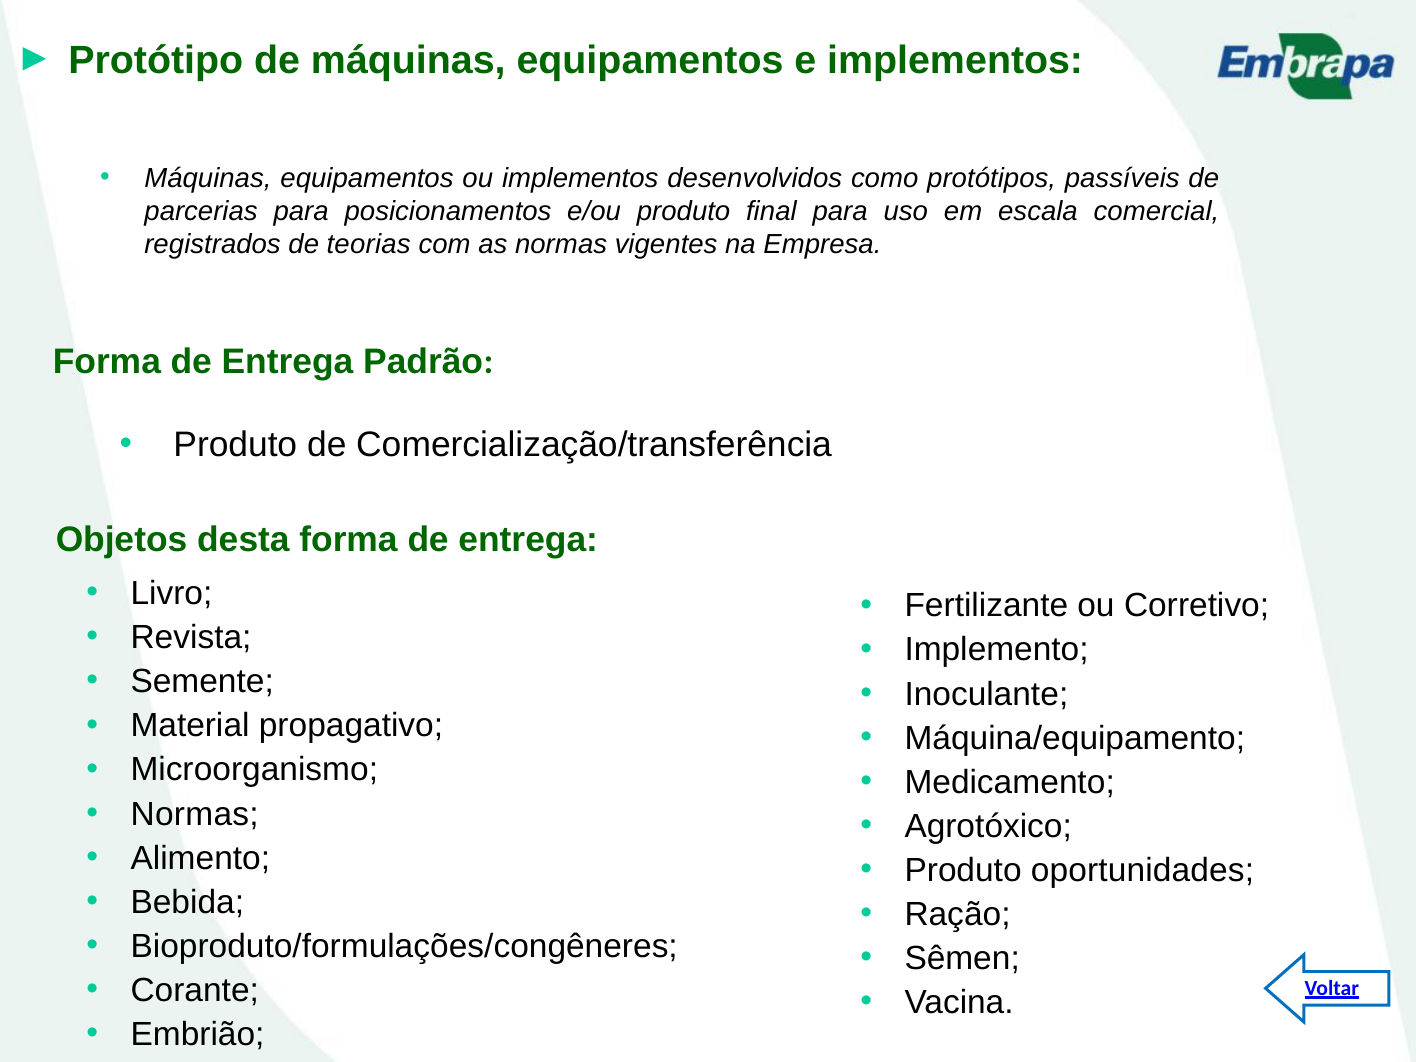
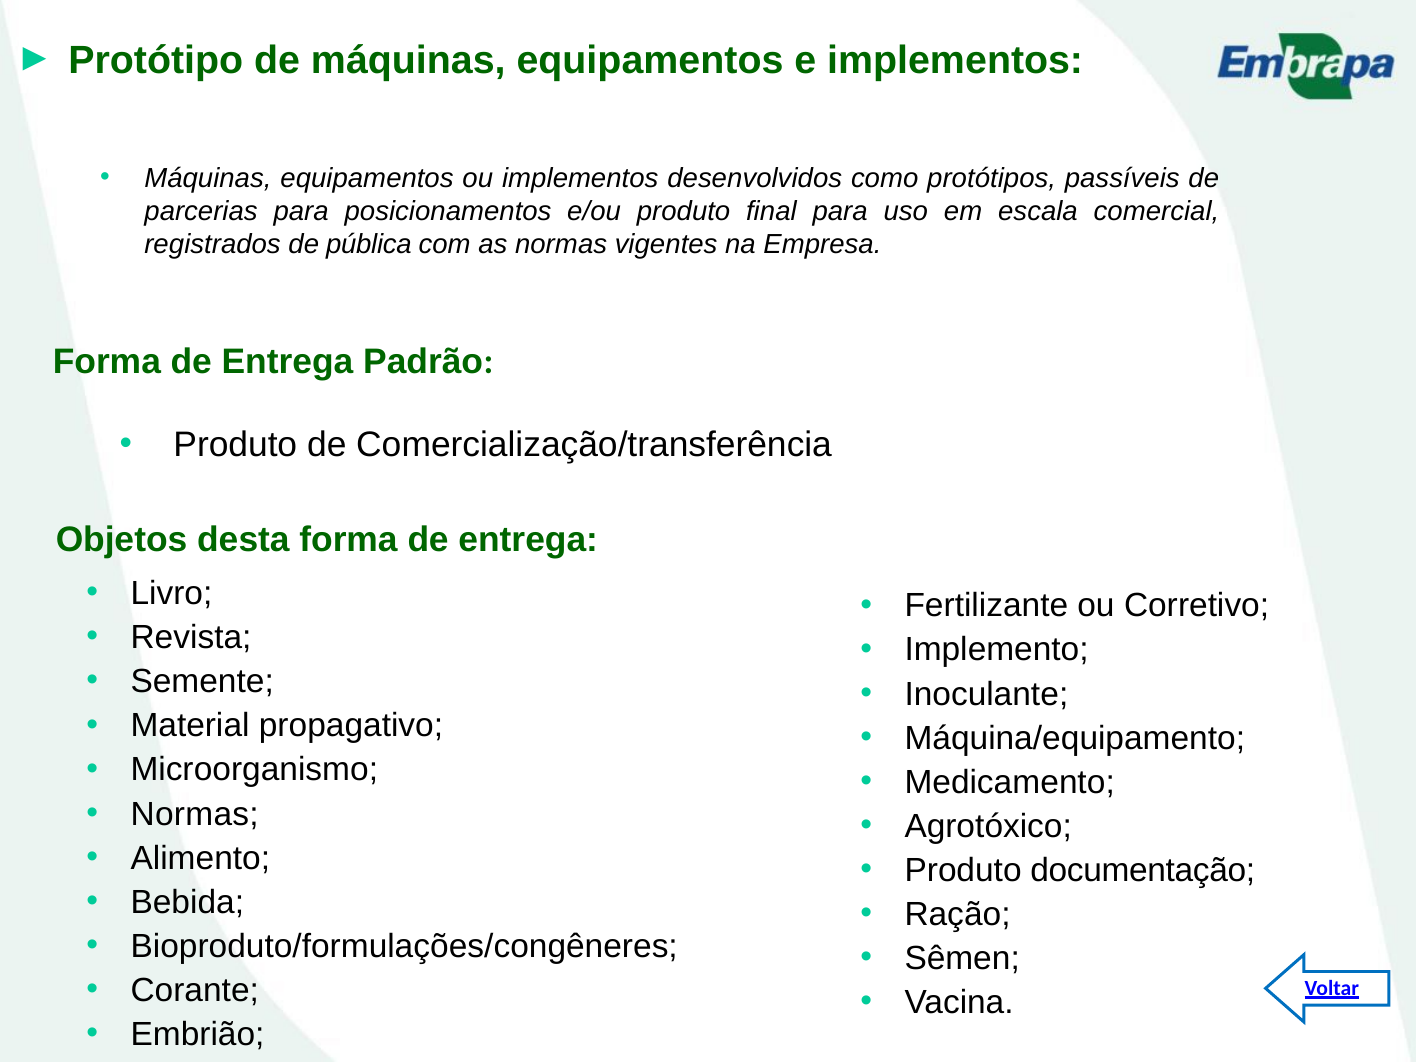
teorias: teorias -> pública
oportunidades: oportunidades -> documentação
